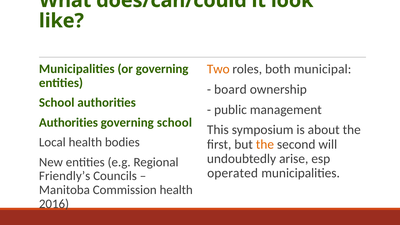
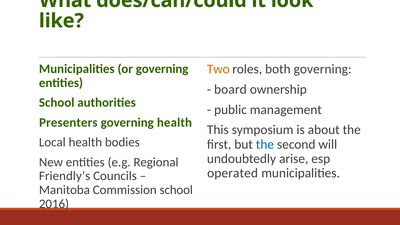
both municipal: municipal -> governing
Authorities at (68, 123): Authorities -> Presenters
governing school: school -> health
the at (265, 144) colour: orange -> blue
Commission health: health -> school
